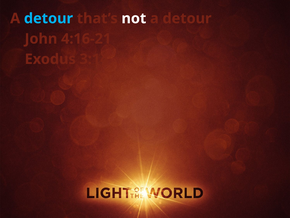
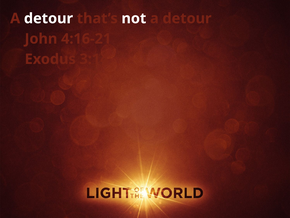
detour at (48, 18) colour: light blue -> white
